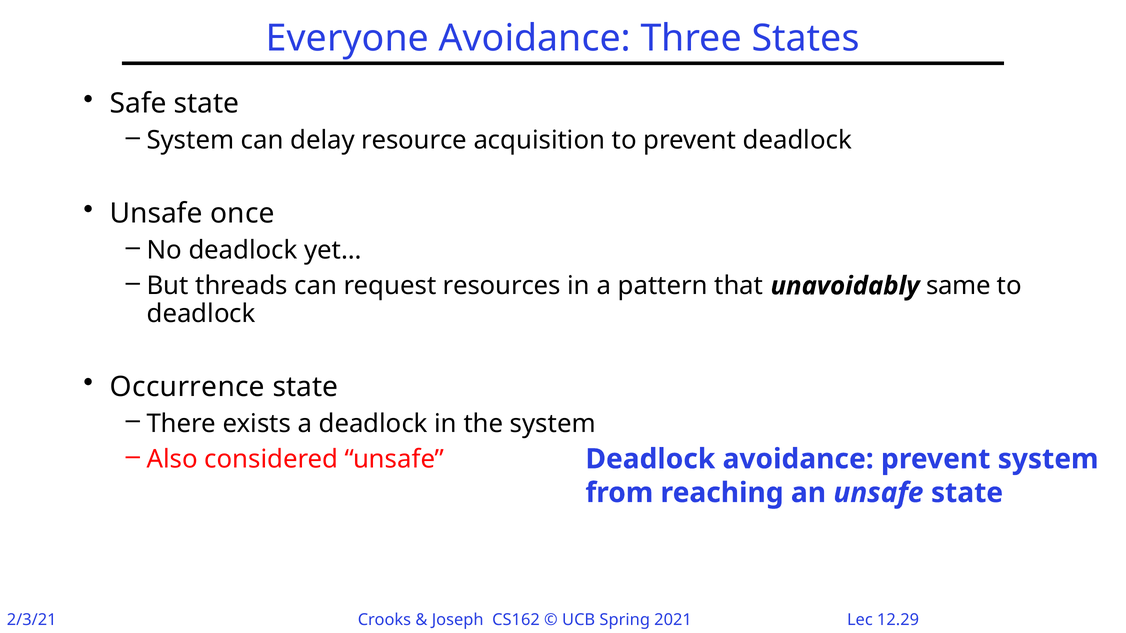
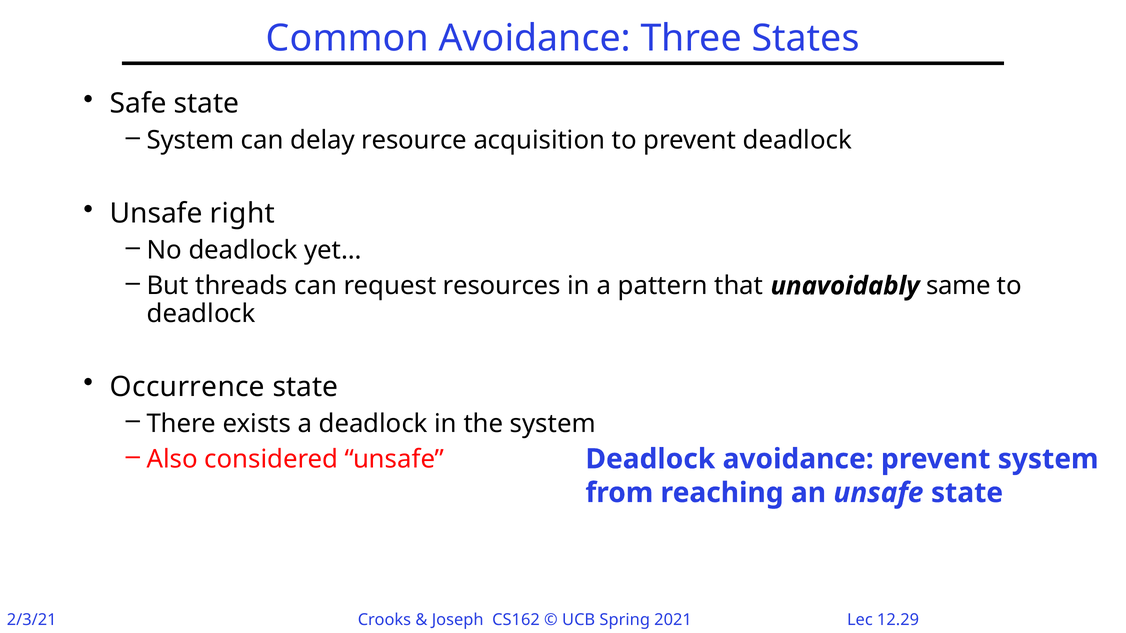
Everyone: Everyone -> Common
once: once -> right
